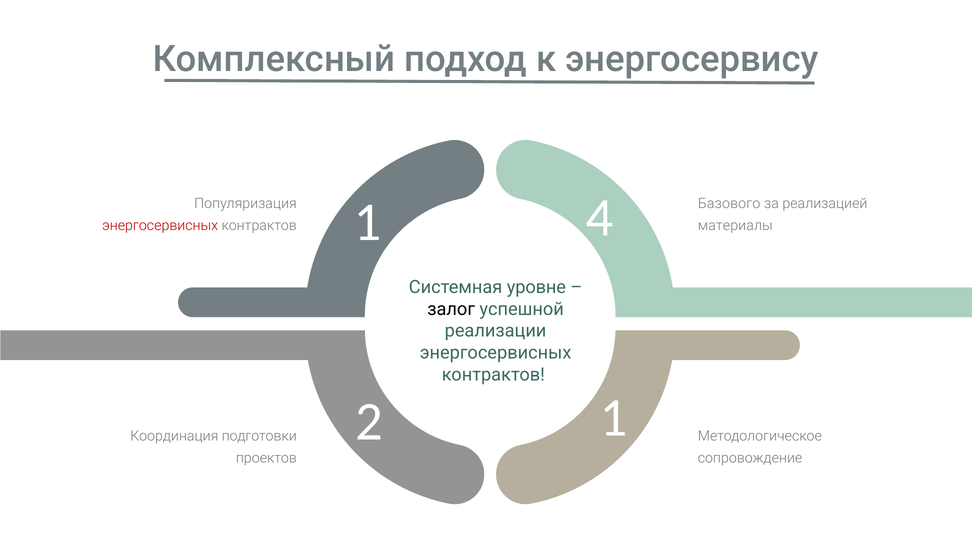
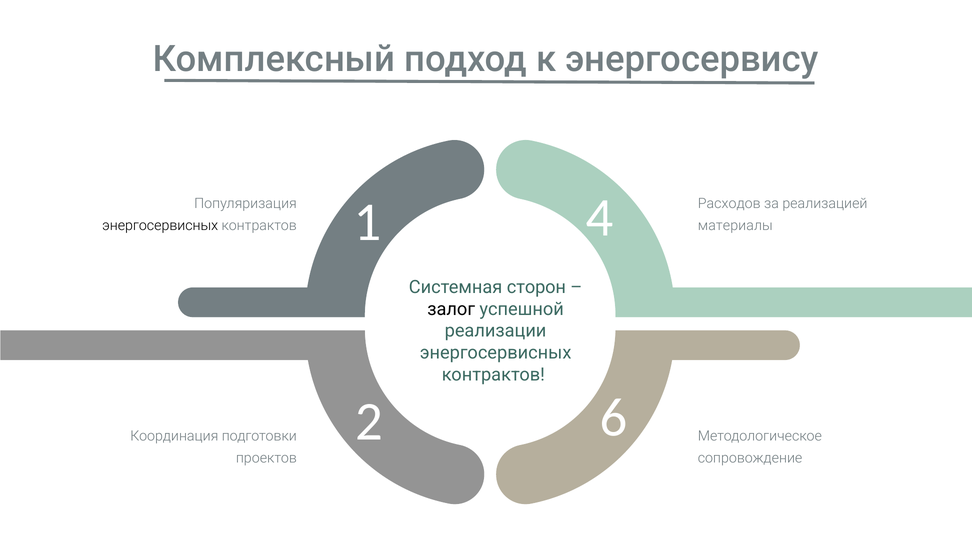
Базового: Базового -> Расходов
энергосервисных at (160, 225) colour: red -> black
уровне: уровне -> сторон
2 1: 1 -> 6
